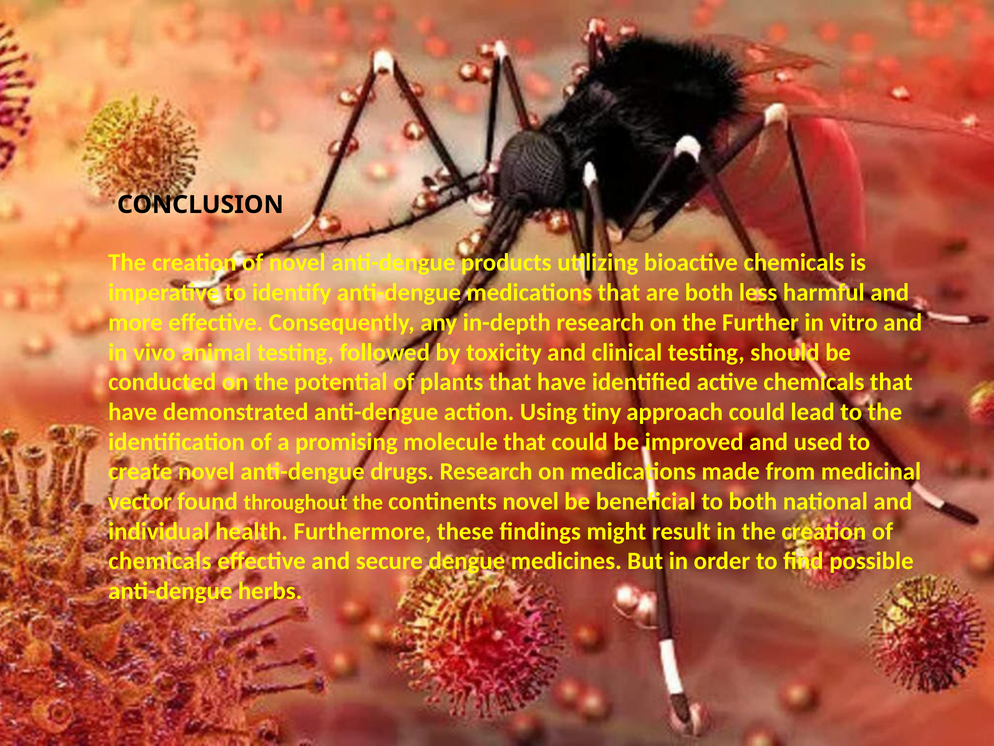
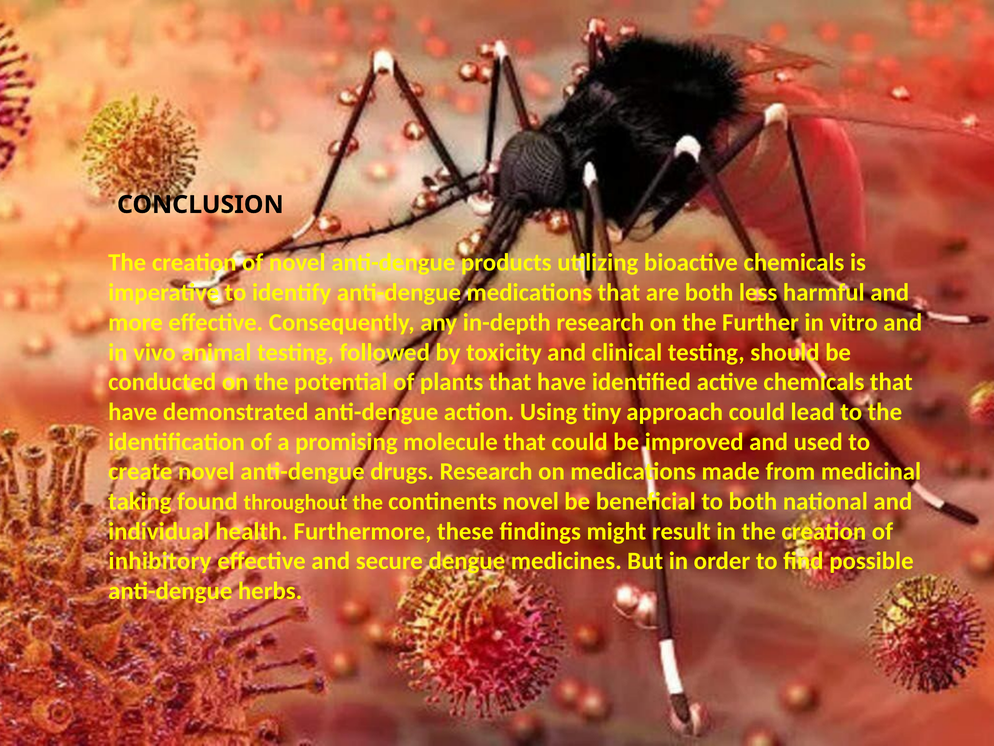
vector: vector -> taking
chemicals at (160, 561): chemicals -> inhibitory
